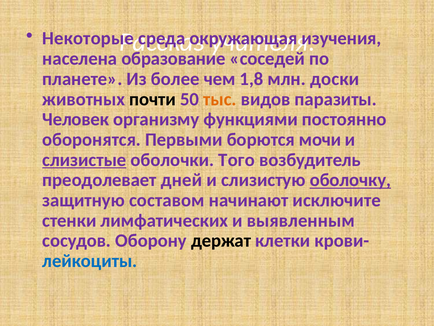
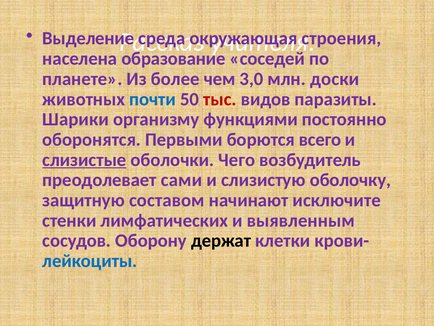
Некоторые: Некоторые -> Выделение
изучения: изучения -> строения
1,8: 1,8 -> 3,0
почти colour: black -> blue
тыс colour: orange -> red
Человек: Человек -> Шарики
мочи: мочи -> всего
Того: Того -> Чего
дней: дней -> сами
оболочку underline: present -> none
